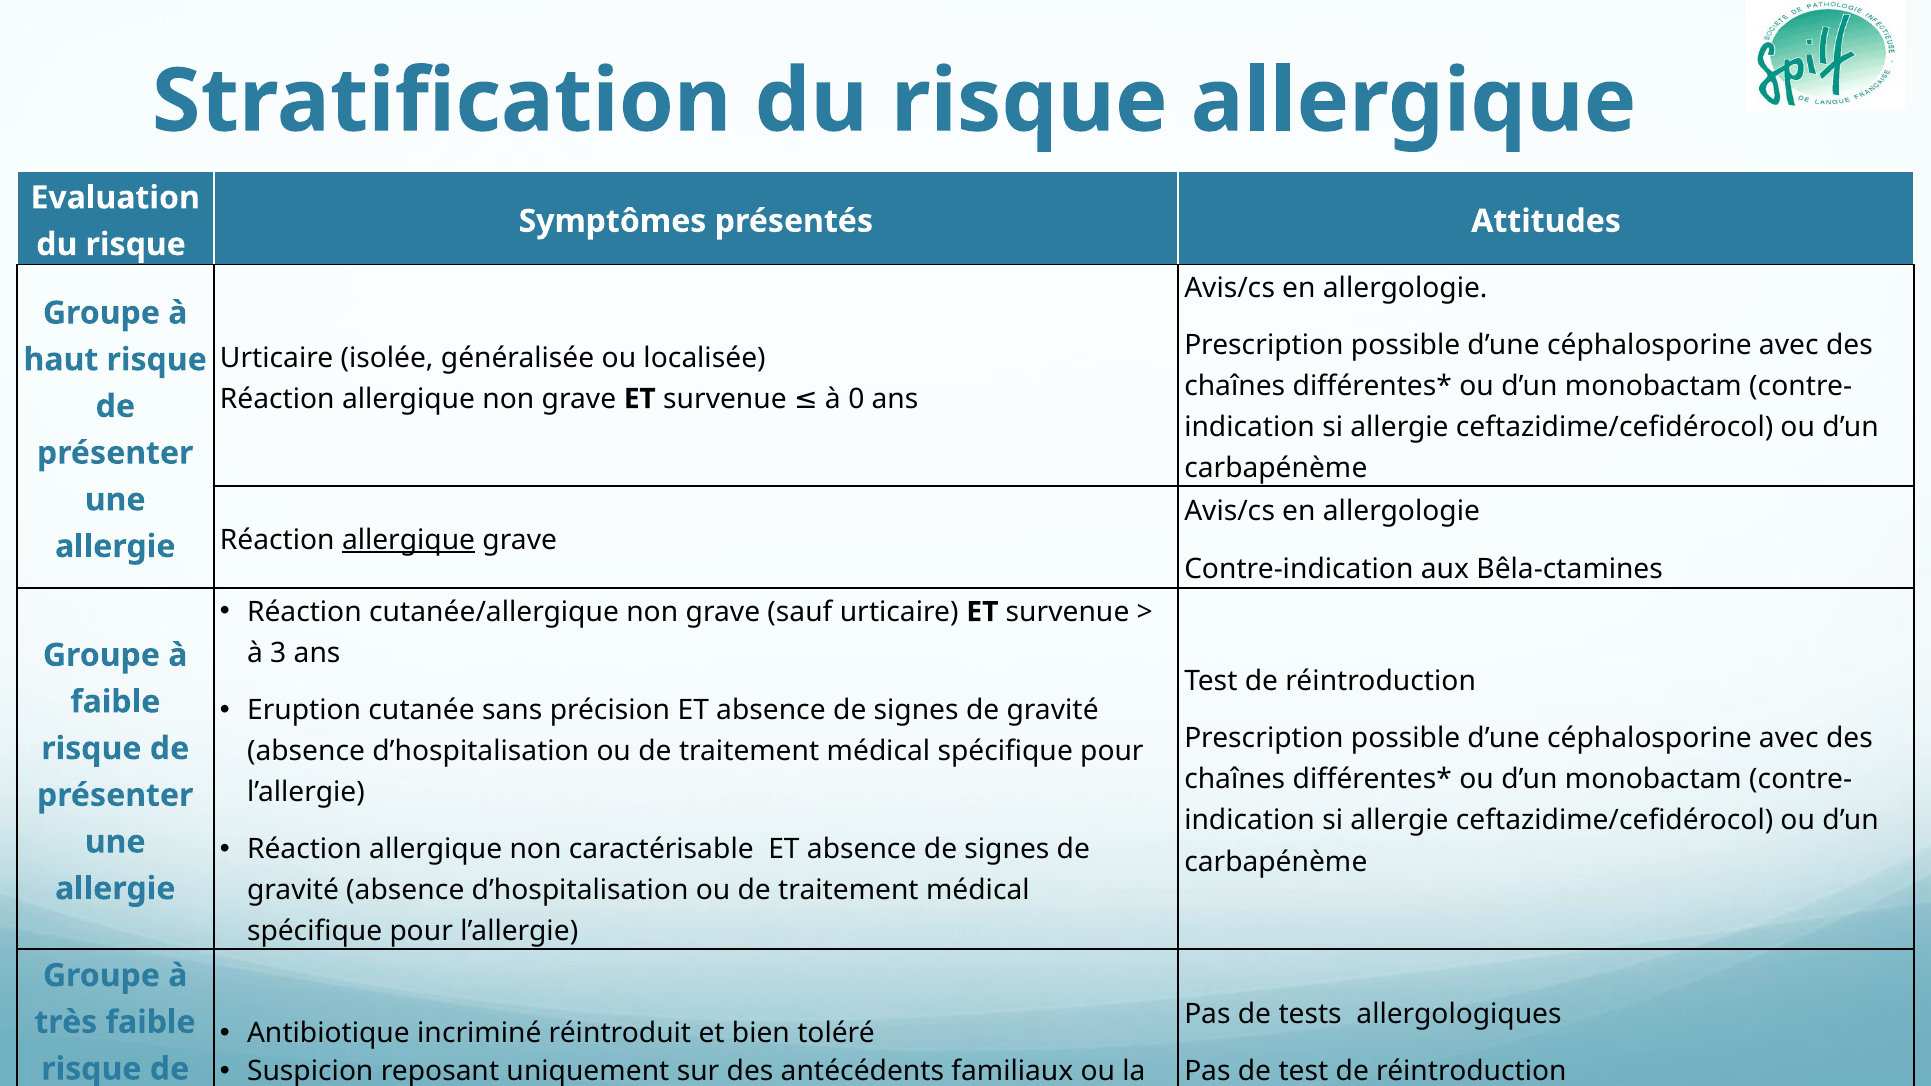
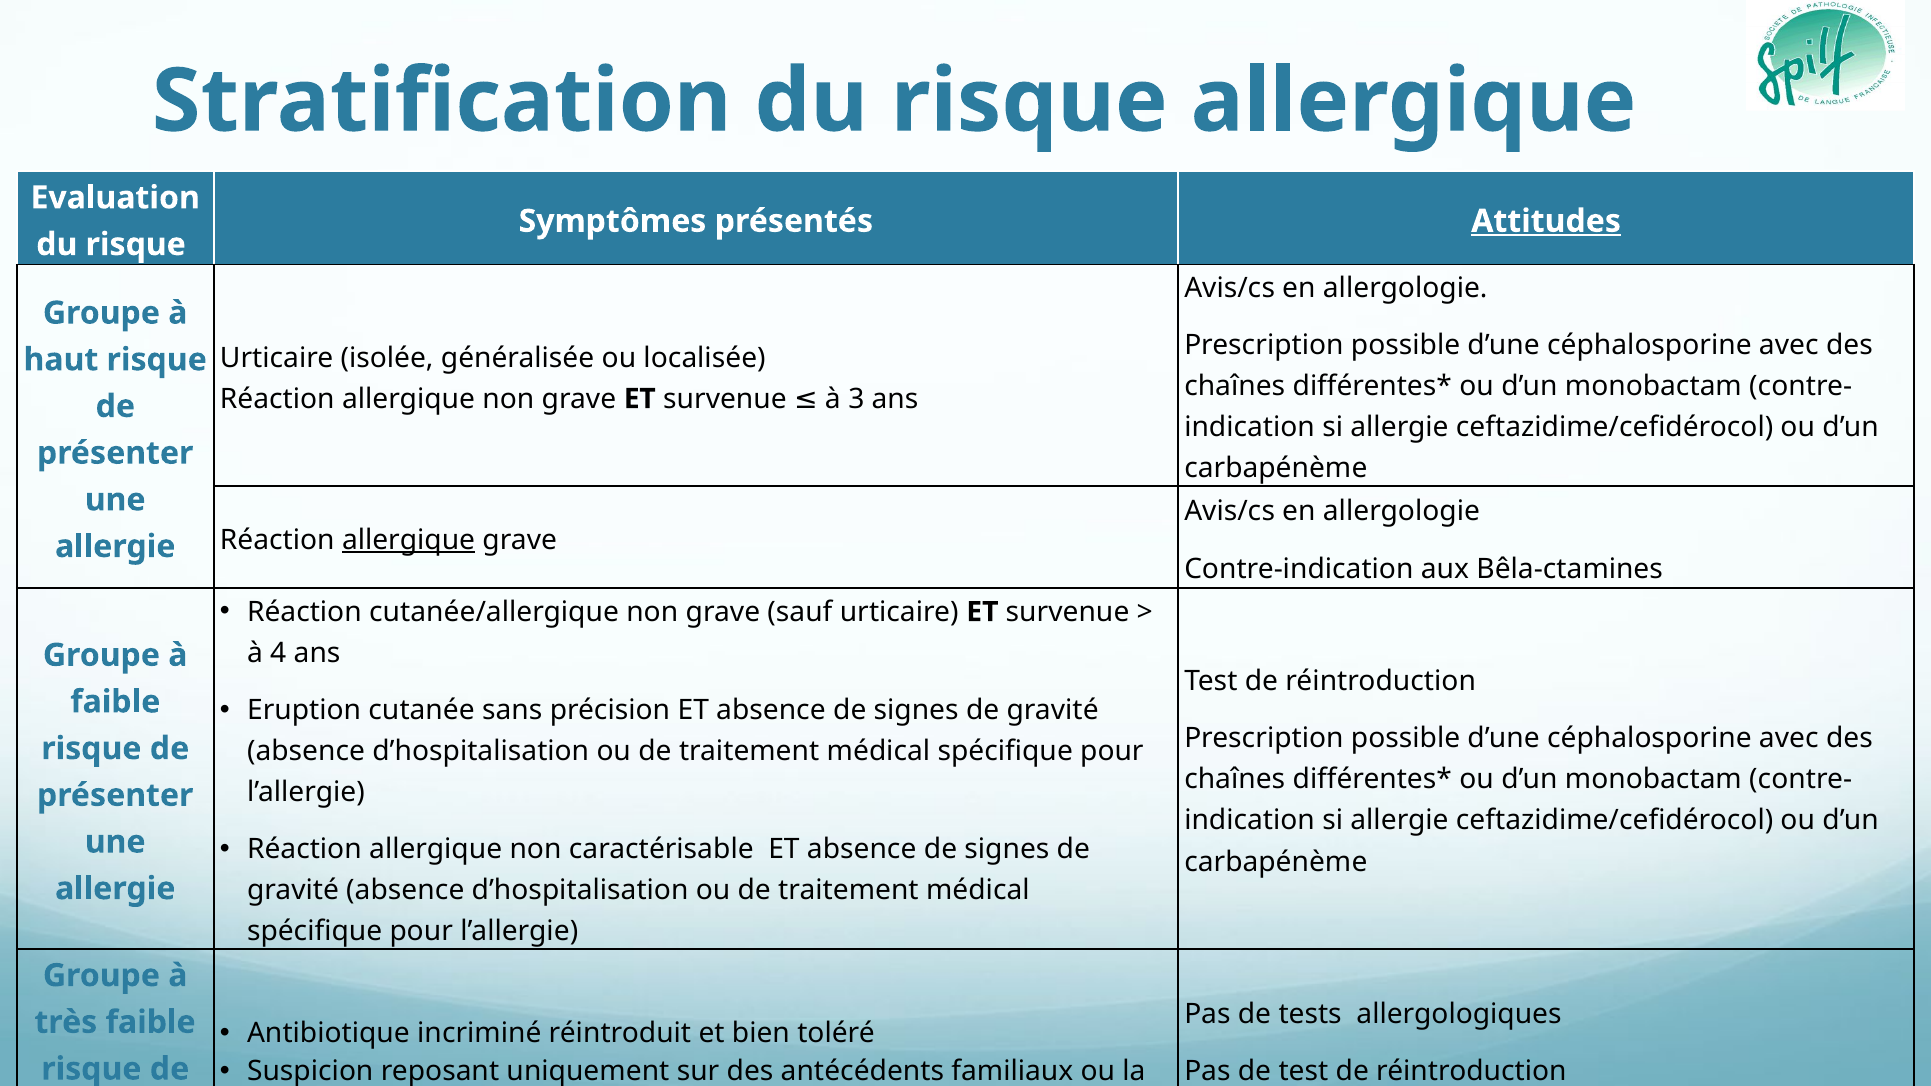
Attitudes underline: none -> present
0: 0 -> 3
3: 3 -> 4
